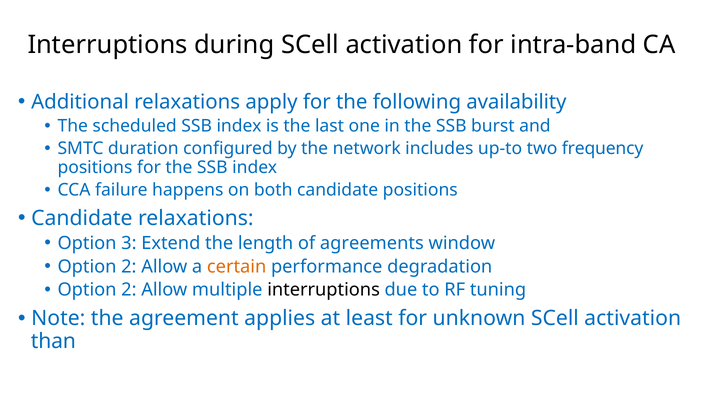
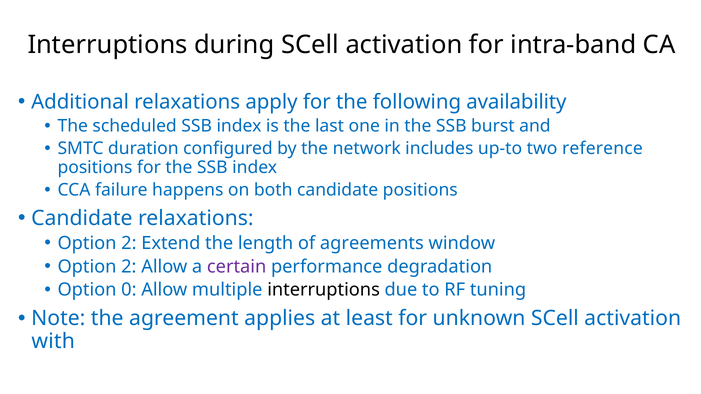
frequency: frequency -> reference
3 at (129, 243): 3 -> 2
certain colour: orange -> purple
2 at (129, 290): 2 -> 0
than: than -> with
